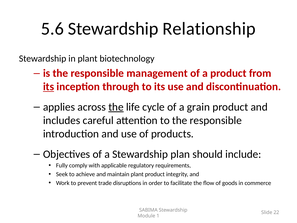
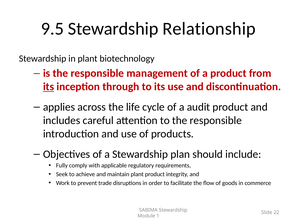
5.6: 5.6 -> 9.5
the at (116, 107) underline: present -> none
grain: grain -> audit
